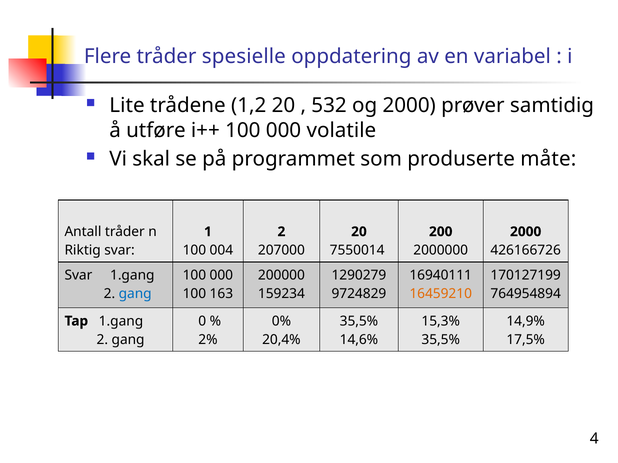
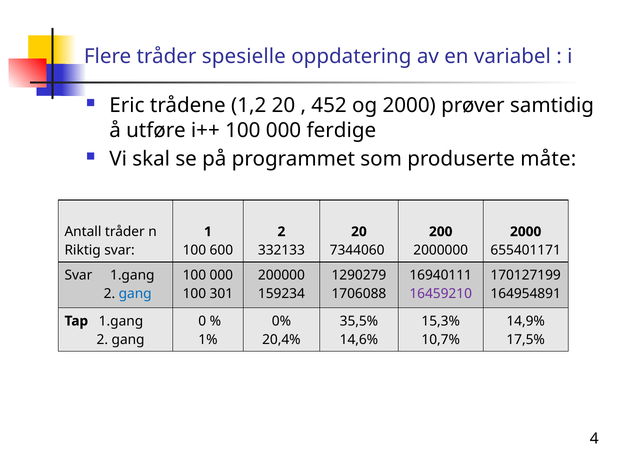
Lite: Lite -> Eric
532: 532 -> 452
volatile: volatile -> ferdige
004: 004 -> 600
207000: 207000 -> 332133
7550014: 7550014 -> 7344060
426166726: 426166726 -> 655401171
163: 163 -> 301
9724829: 9724829 -> 1706088
16459210 colour: orange -> purple
764954894: 764954894 -> 164954891
2%: 2% -> 1%
35,5% at (441, 340): 35,5% -> 10,7%
